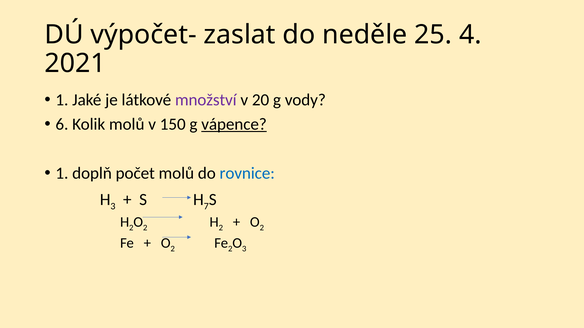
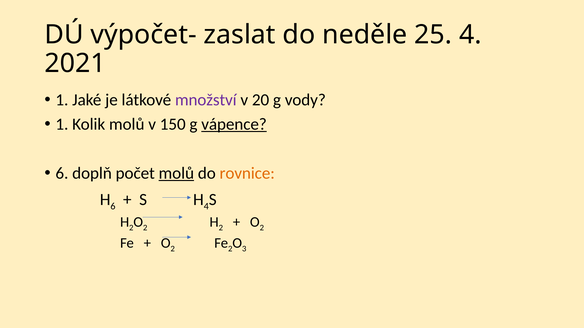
6 at (62, 124): 6 -> 1
1 at (62, 173): 1 -> 6
molů at (176, 173) underline: none -> present
rovnice colour: blue -> orange
3 at (113, 207): 3 -> 6
7 at (206, 207): 7 -> 4
